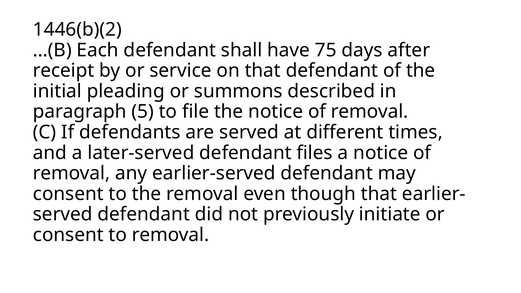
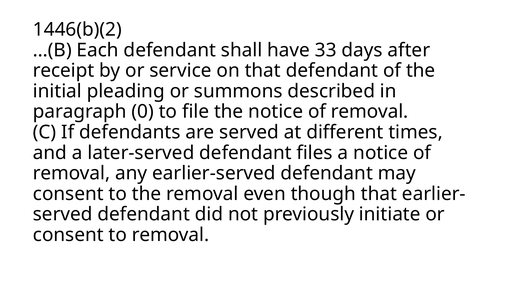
75: 75 -> 33
5: 5 -> 0
